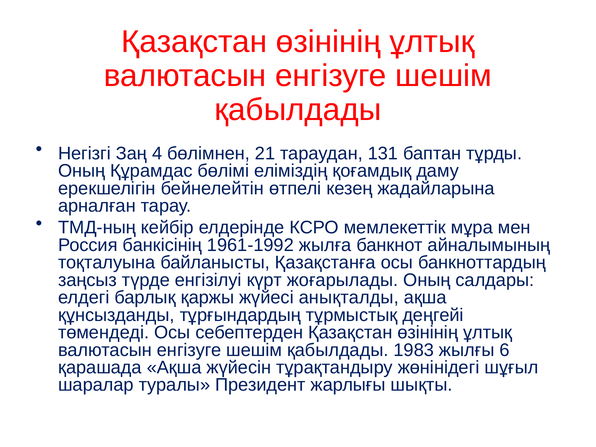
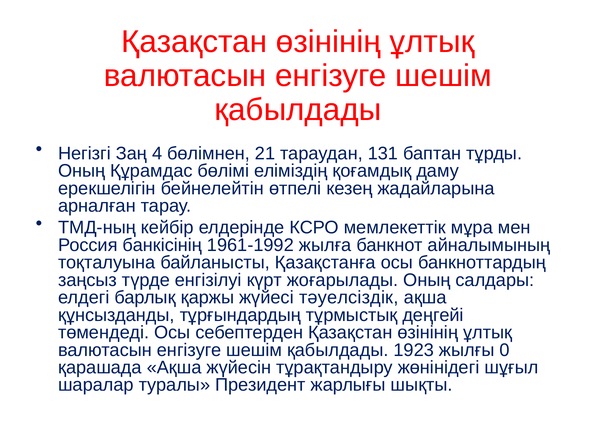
анықталды: анықталды -> тәуелсіздік
1983: 1983 -> 1923
6: 6 -> 0
